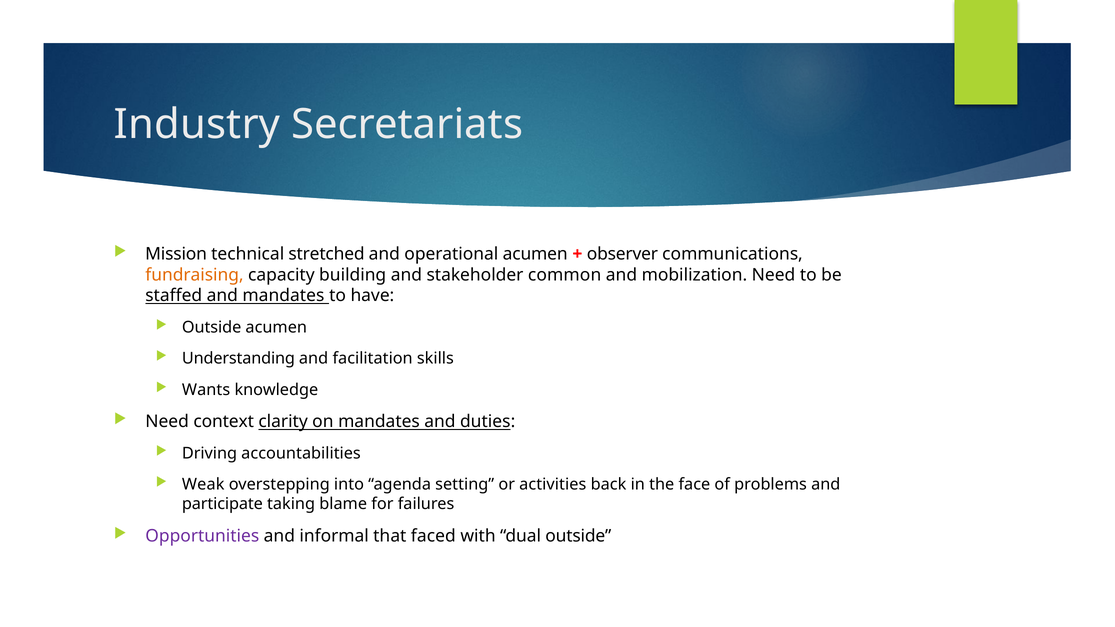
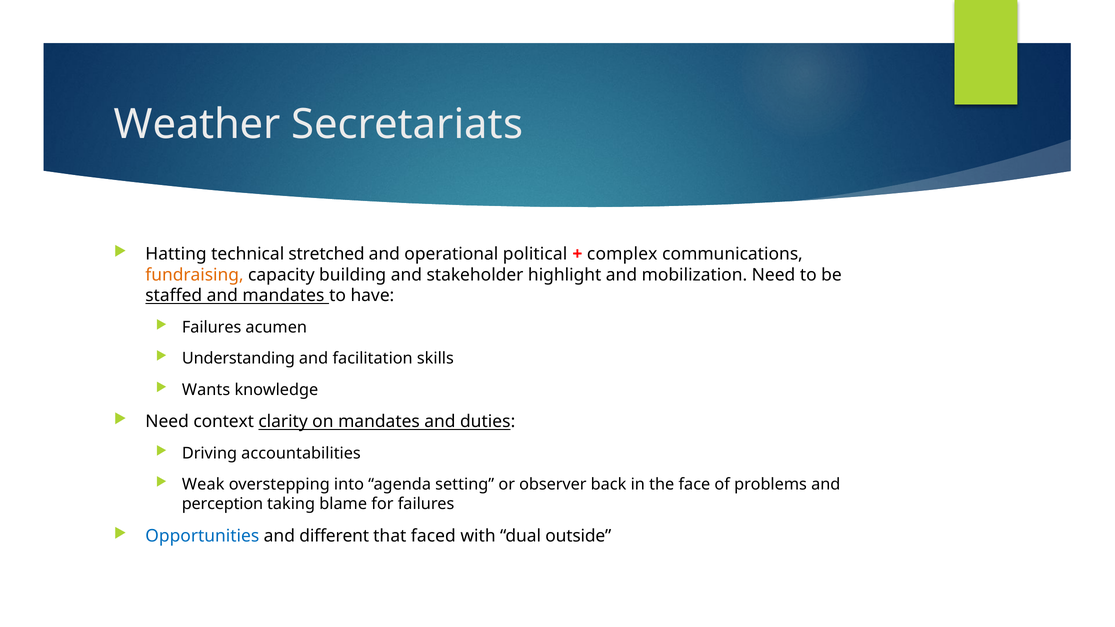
Industry: Industry -> Weather
Mission: Mission -> Hatting
operational acumen: acumen -> political
observer: observer -> complex
common: common -> highlight
Outside at (212, 328): Outside -> Failures
activities: activities -> observer
participate: participate -> perception
Opportunities colour: purple -> blue
informal: informal -> different
